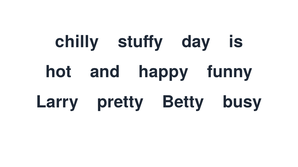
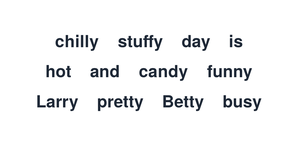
happy: happy -> candy
